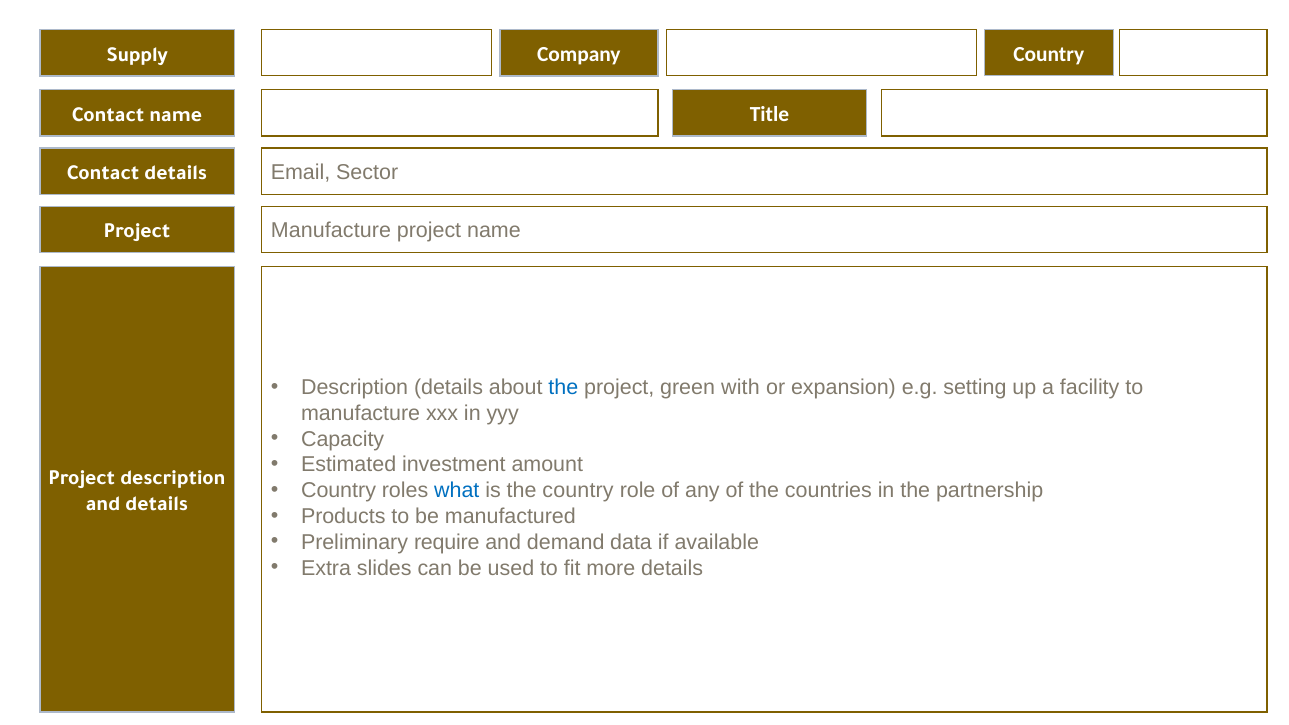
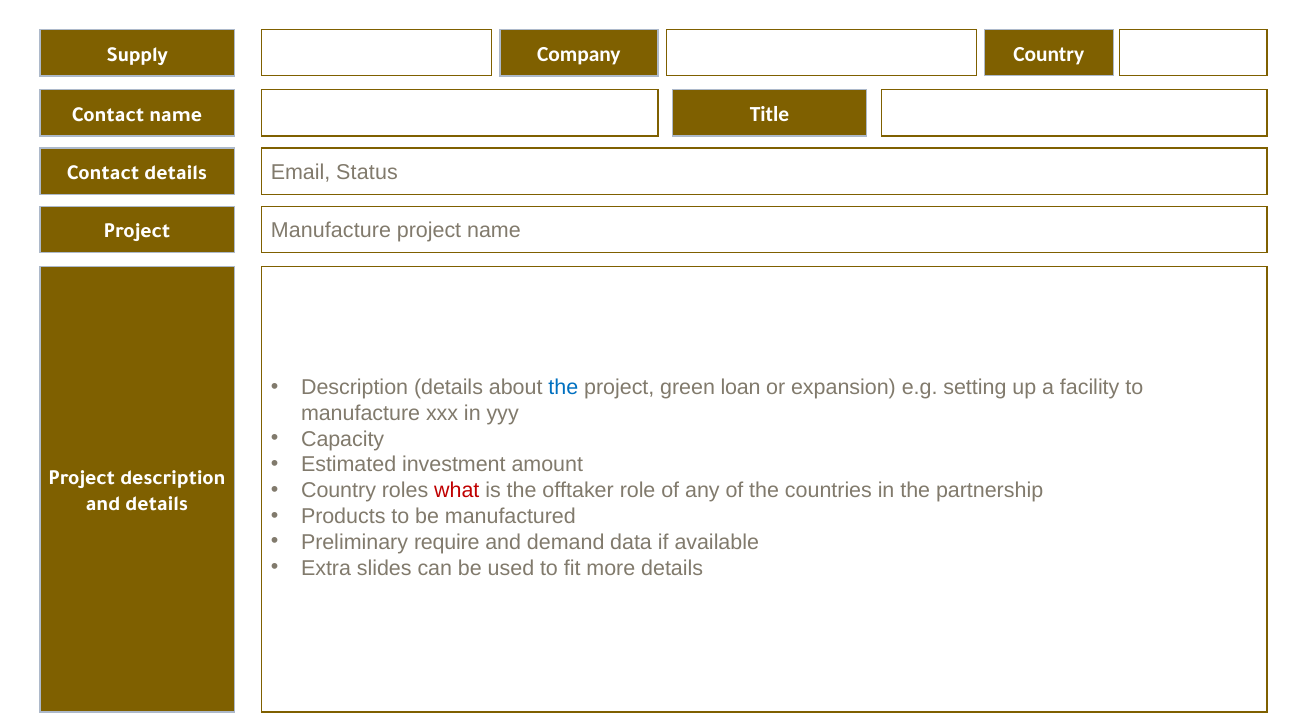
Sector: Sector -> Status
with: with -> loan
what colour: blue -> red
the country: country -> offtaker
